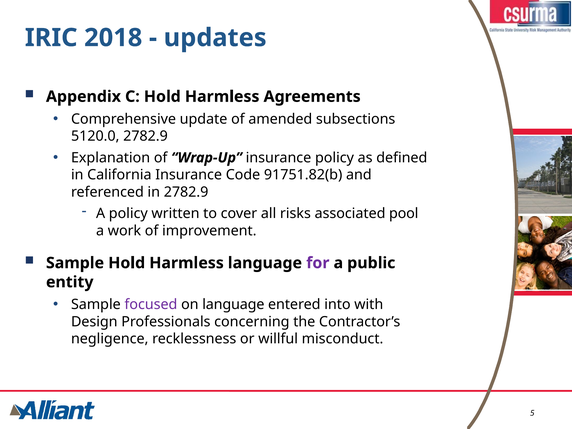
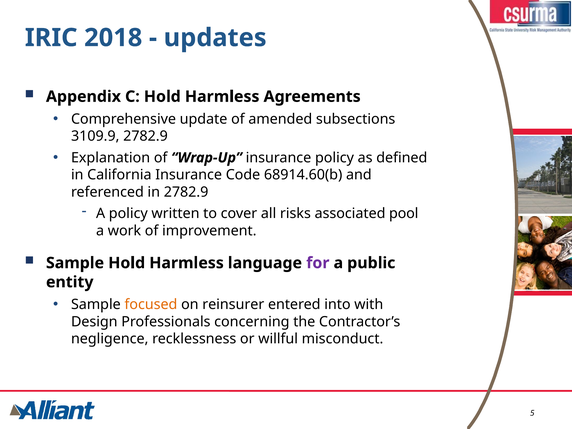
5120.0: 5120.0 -> 3109.9
91751.82(b: 91751.82(b -> 68914.60(b
focused colour: purple -> orange
on language: language -> reinsurer
